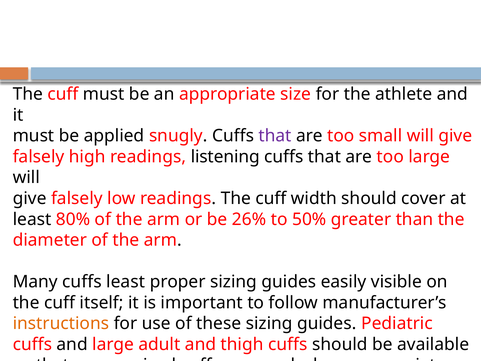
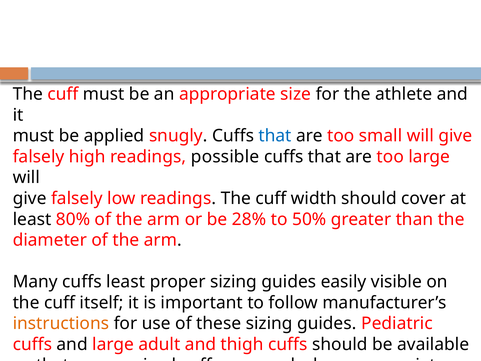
that at (275, 136) colour: purple -> blue
listening: listening -> possible
26%: 26% -> 28%
